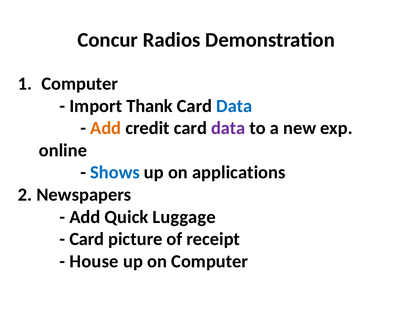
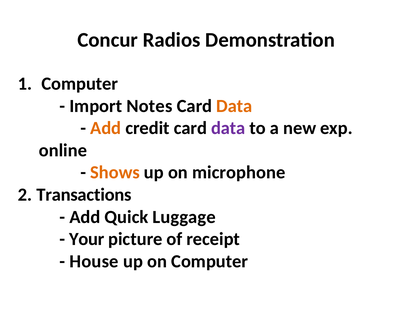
Thank: Thank -> Notes
Data at (234, 106) colour: blue -> orange
Shows colour: blue -> orange
applications: applications -> microphone
Newspapers: Newspapers -> Transactions
Card at (87, 239): Card -> Your
